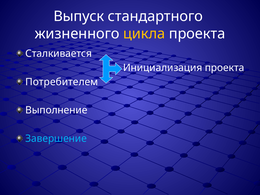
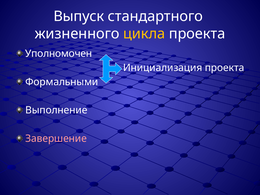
Сталкивается: Сталкивается -> Уполномочен
Потребителем: Потребителем -> Формальными
Завершение colour: light blue -> pink
